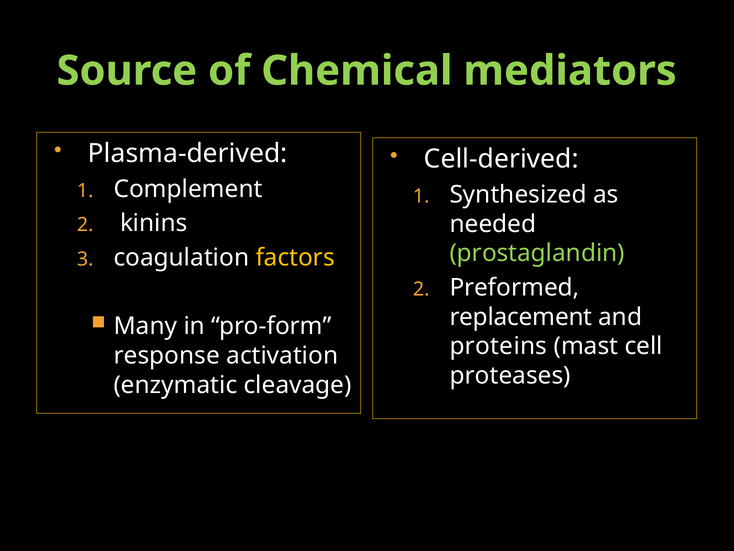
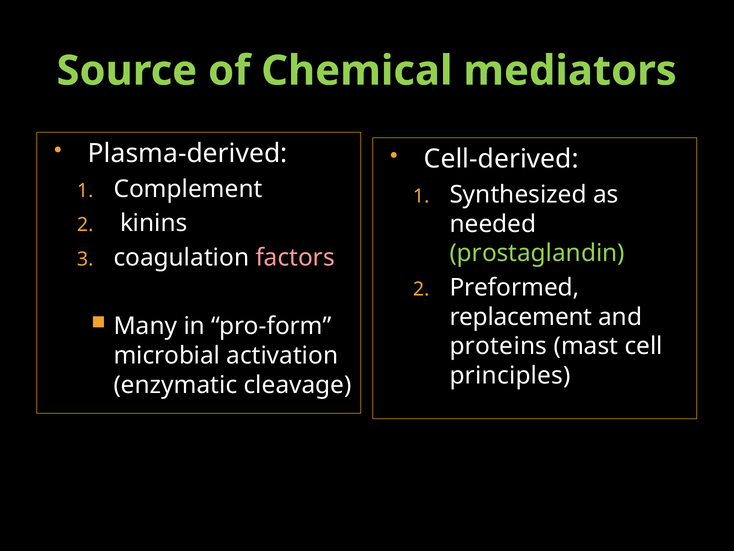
factors colour: yellow -> pink
response: response -> microbial
proteases: proteases -> principles
